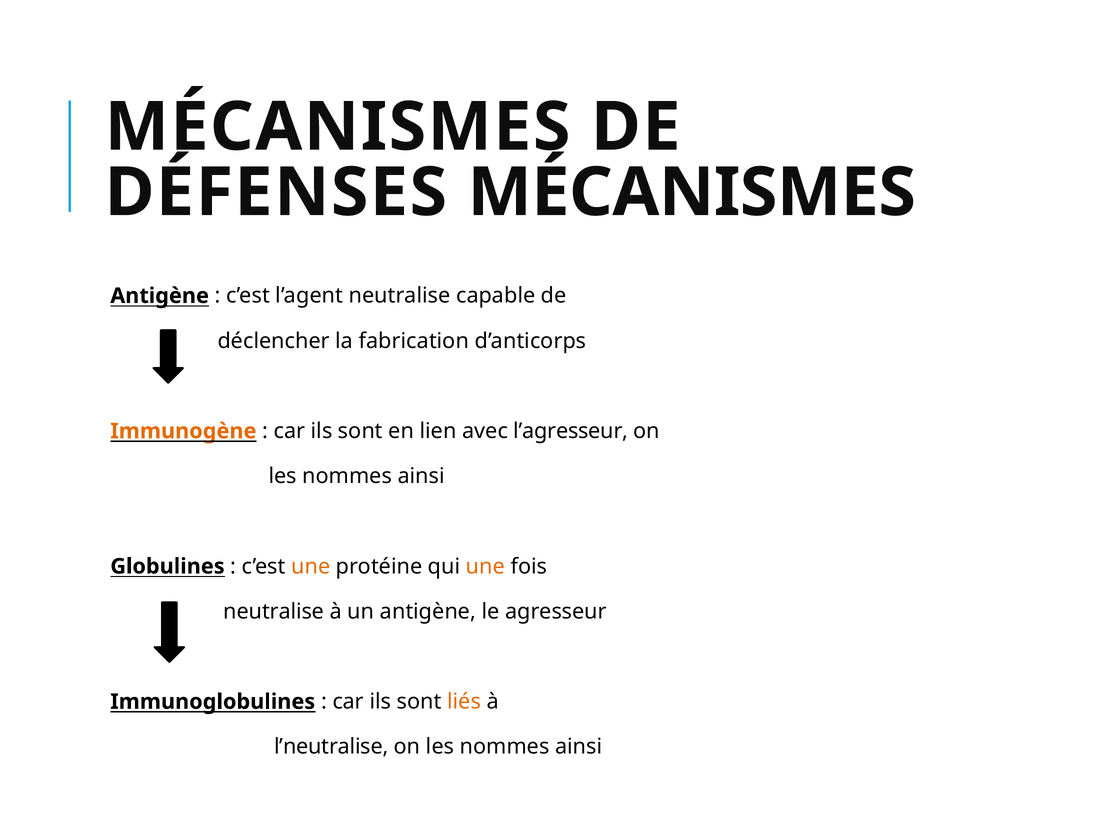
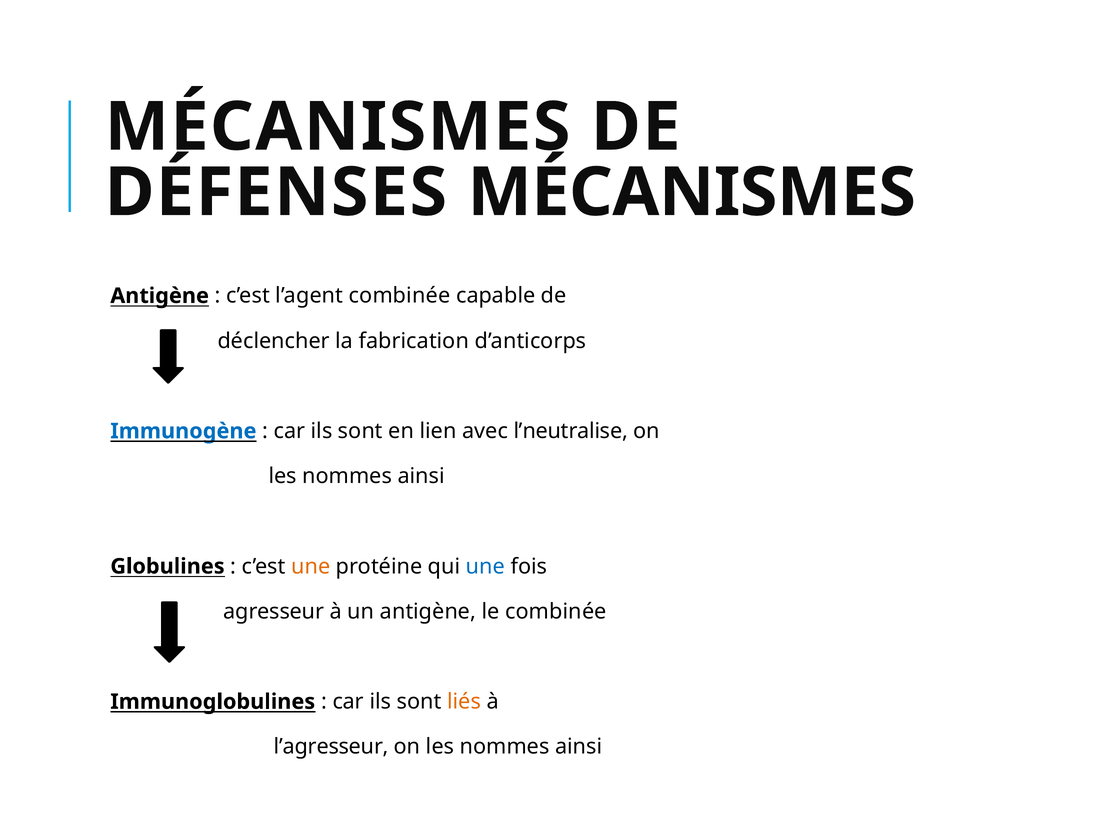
l’agent neutralise: neutralise -> combinée
Immunogène colour: orange -> blue
l’agresseur: l’agresseur -> l’neutralise
une at (486, 566) colour: orange -> blue
neutralise at (274, 611): neutralise -> agresseur
le agresseur: agresseur -> combinée
l’neutralise: l’neutralise -> l’agresseur
